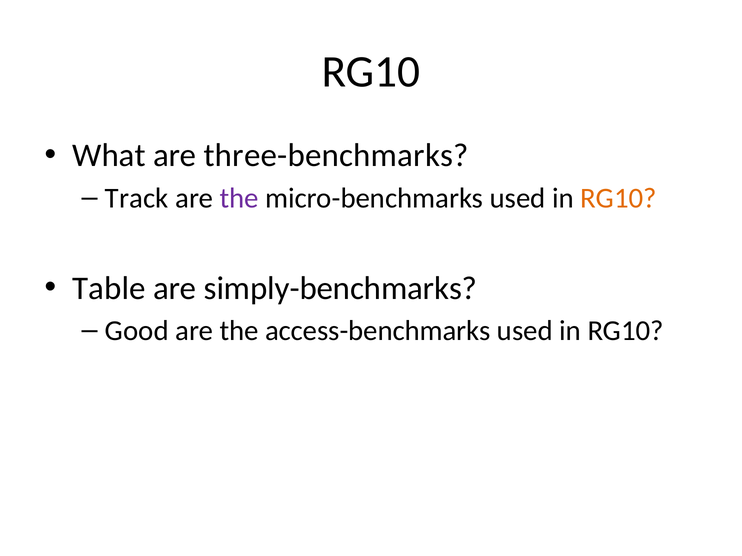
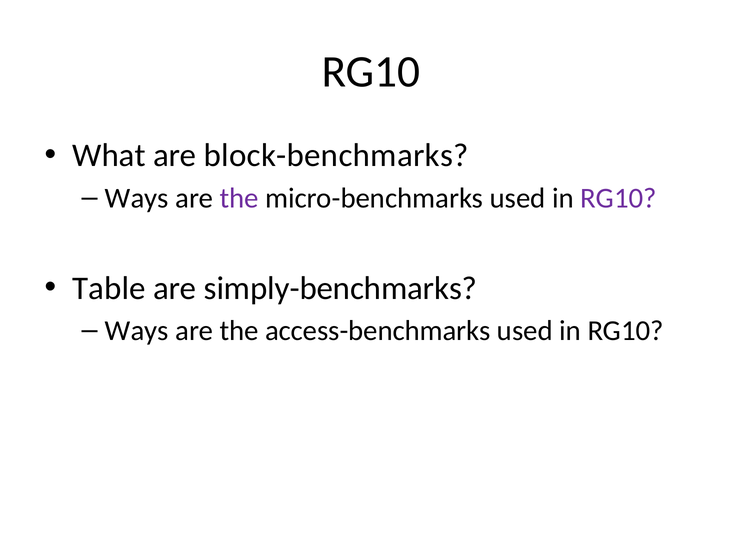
three-benchmarks: three-benchmarks -> block-benchmarks
Track at (137, 198): Track -> Ways
RG10 at (618, 198) colour: orange -> purple
Good at (137, 331): Good -> Ways
